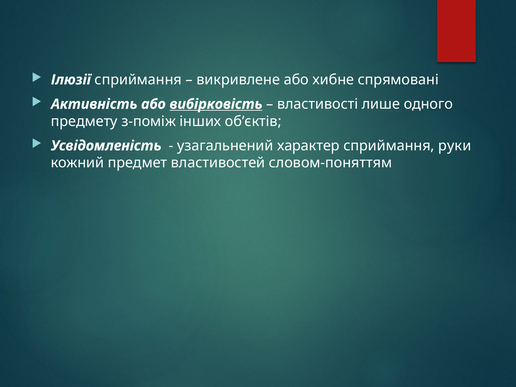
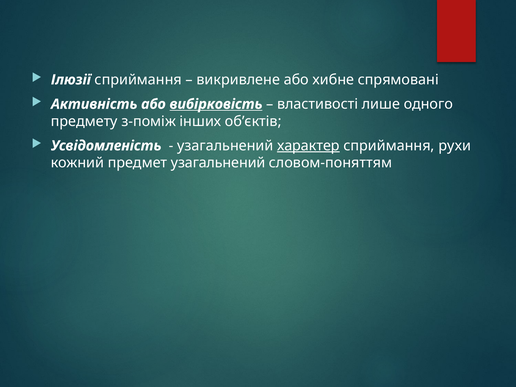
характер underline: none -> present
руки: руки -> рухи
предмет властивостей: властивостей -> узагальнений
